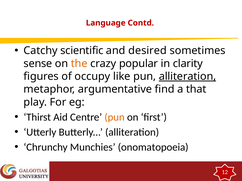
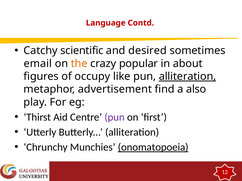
sense: sense -> email
clarity: clarity -> about
argumentative: argumentative -> advertisement
that: that -> also
pun at (115, 117) colour: orange -> purple
onomatopoeia underline: none -> present
